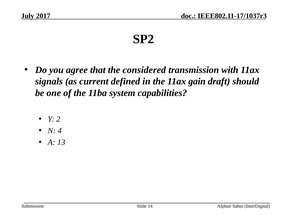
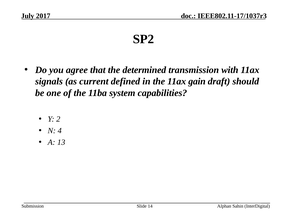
considered: considered -> determined
